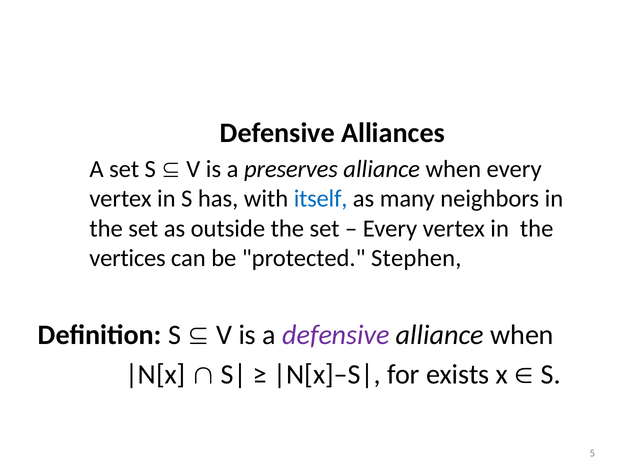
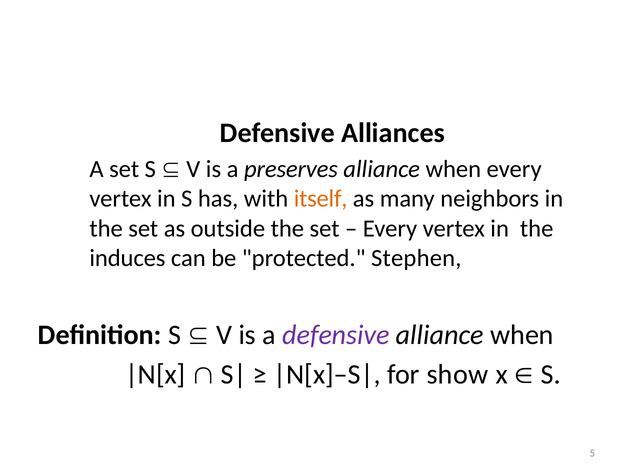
itself colour: blue -> orange
vertices: vertices -> induces
exists: exists -> show
